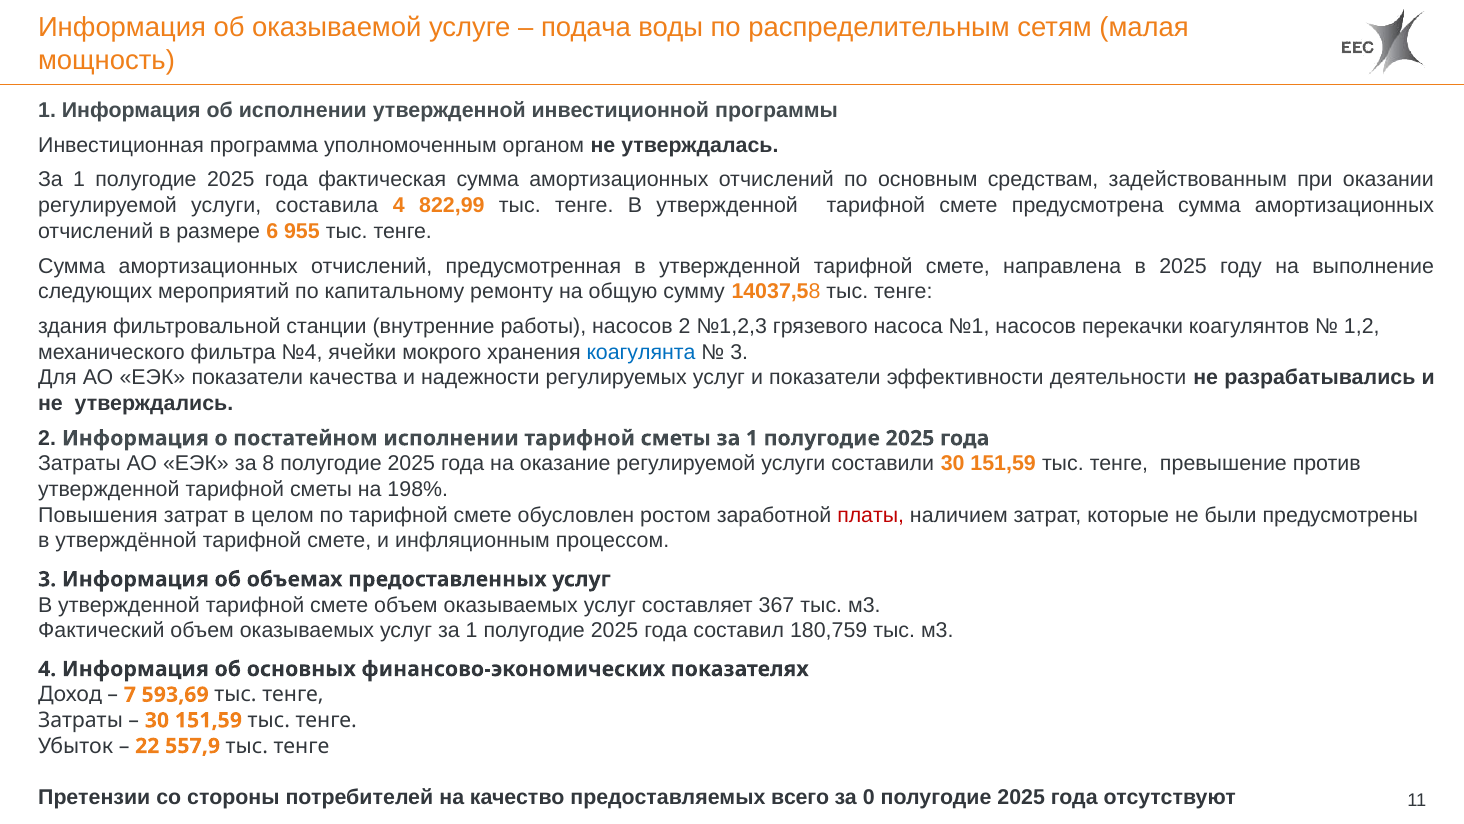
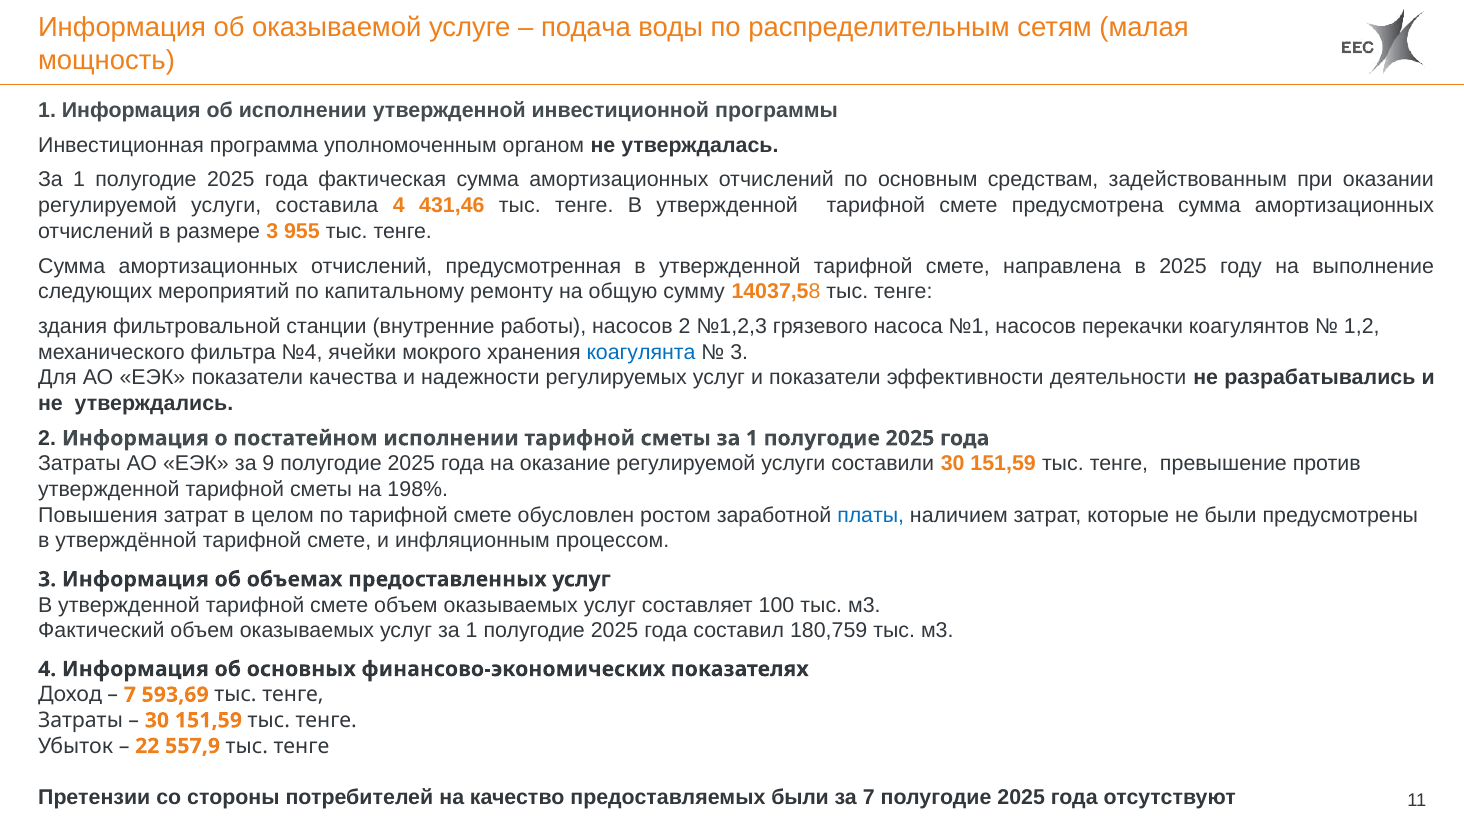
822,99: 822,99 -> 431,46
размере 6: 6 -> 3
8: 8 -> 9
платы colour: red -> blue
367: 367 -> 100
предоставляемых всего: всего -> были
за 0: 0 -> 7
